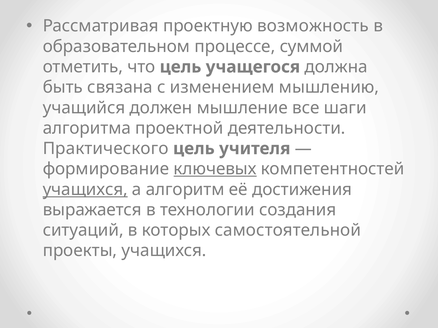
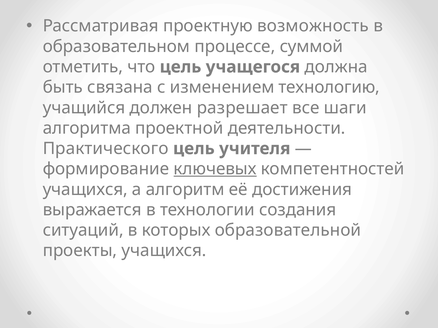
мышлению: мышлению -> технологию
мышление: мышление -> разрешает
учащихся at (85, 190) underline: present -> none
самостоятельной: самостоятельной -> образовательной
